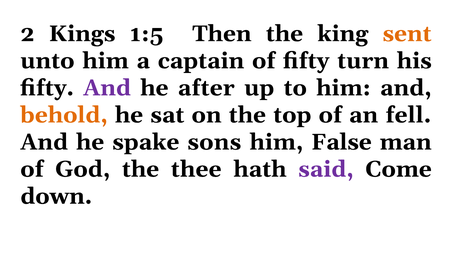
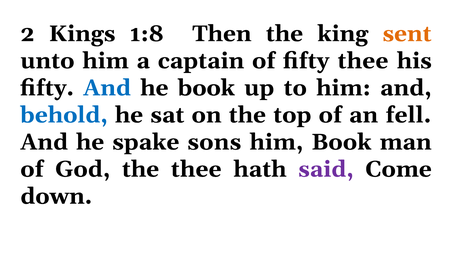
1:5: 1:5 -> 1:8
fifty turn: turn -> thee
And at (107, 88) colour: purple -> blue
he after: after -> book
behold colour: orange -> blue
him False: False -> Book
